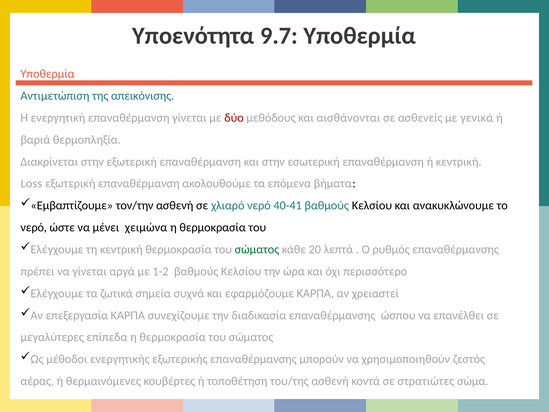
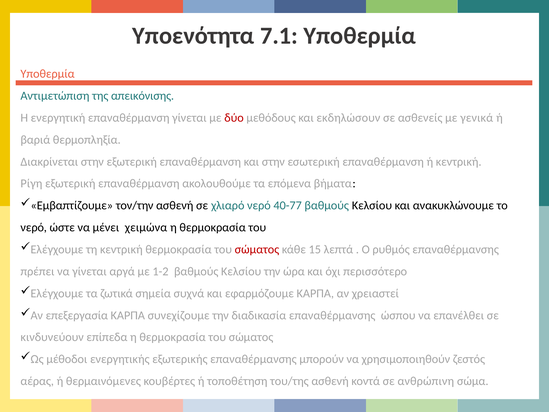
9.7: 9.7 -> 7.1
αισθάνονται: αισθάνονται -> εκδηλώσουν
Loss: Loss -> Ρίγη
40-41: 40-41 -> 40-77
σώματος at (257, 249) colour: green -> red
20: 20 -> 15
μεγαλύτερες: μεγαλύτερες -> κινδυνεύουν
στρατιώτες: στρατιώτες -> ανθρώπινη
